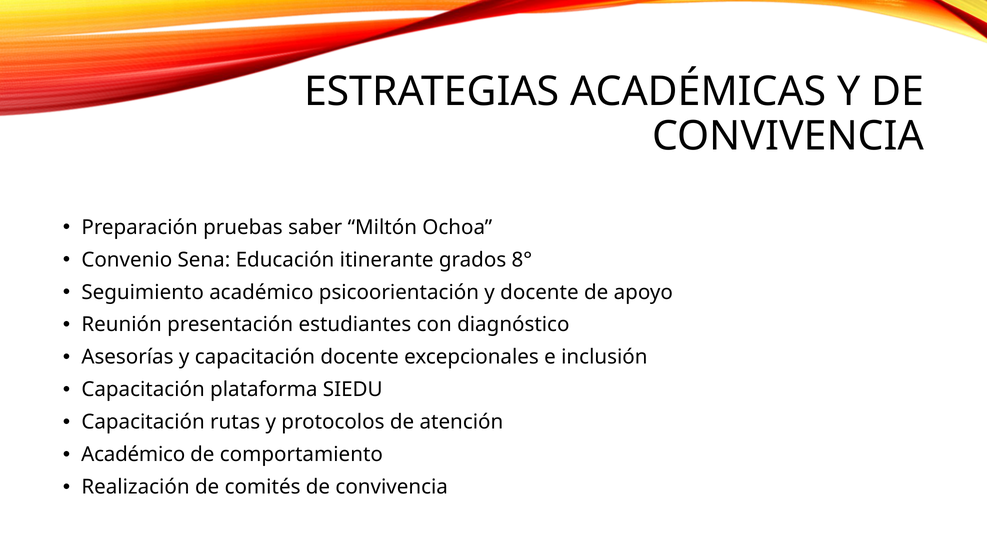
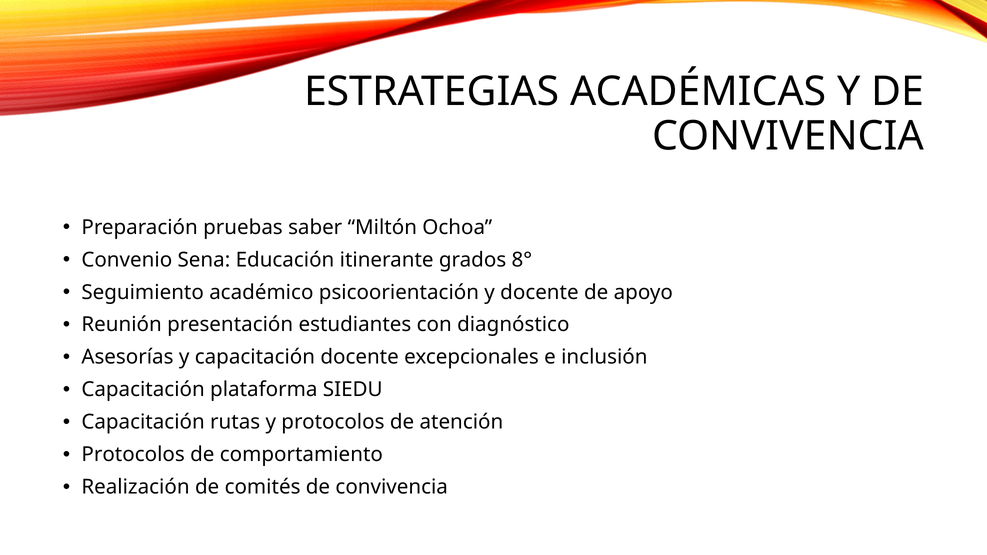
Académico at (133, 455): Académico -> Protocolos
